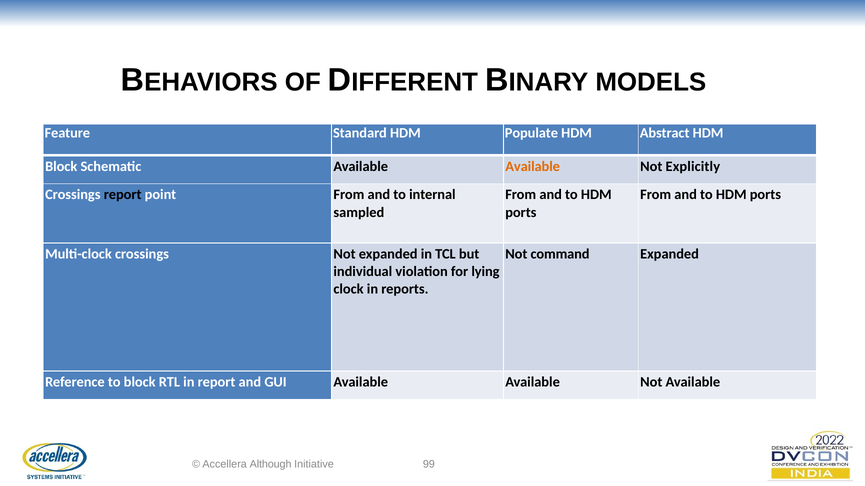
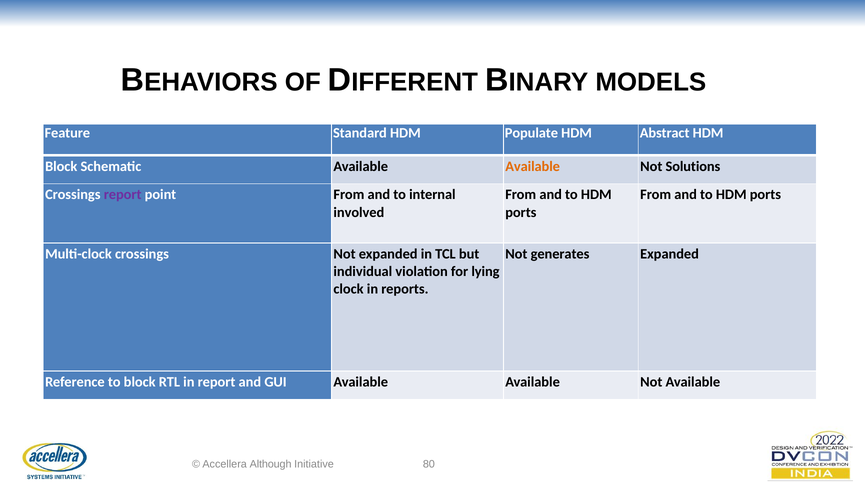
Explicitly: Explicitly -> Solutions
report at (123, 195) colour: black -> purple
sampled: sampled -> involved
command: command -> generates
99: 99 -> 80
